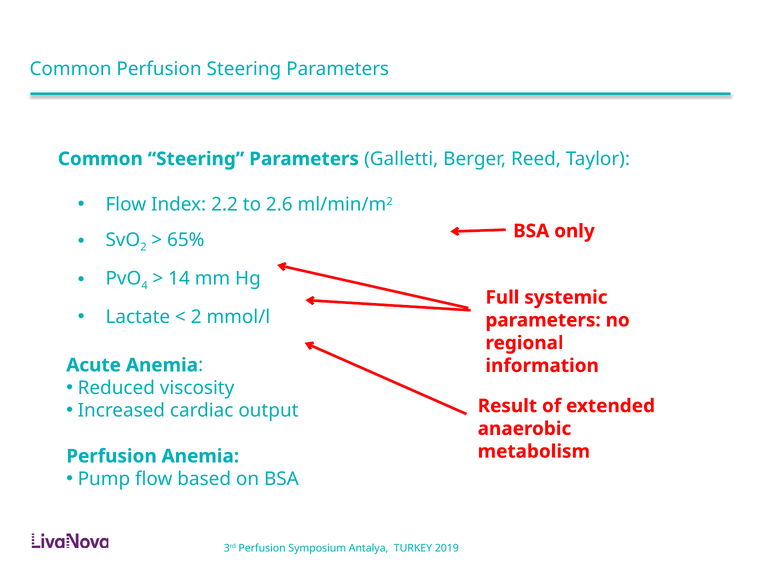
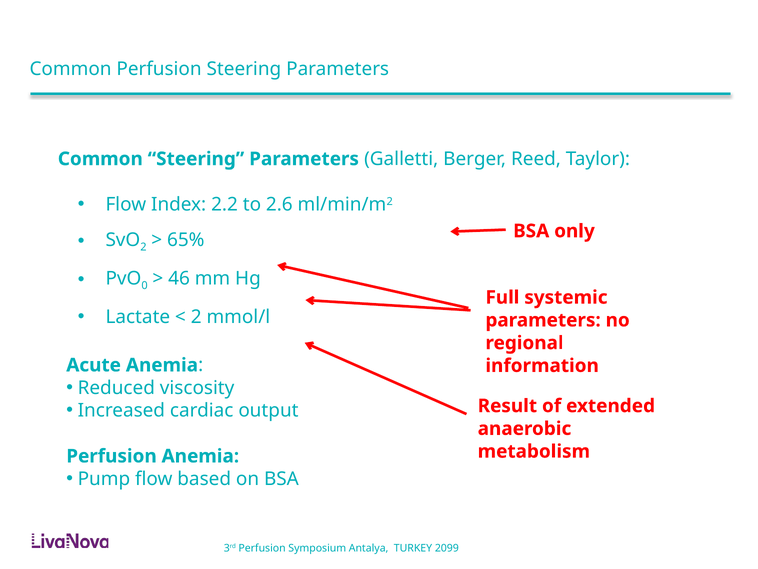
4: 4 -> 0
14: 14 -> 46
2019: 2019 -> 2099
